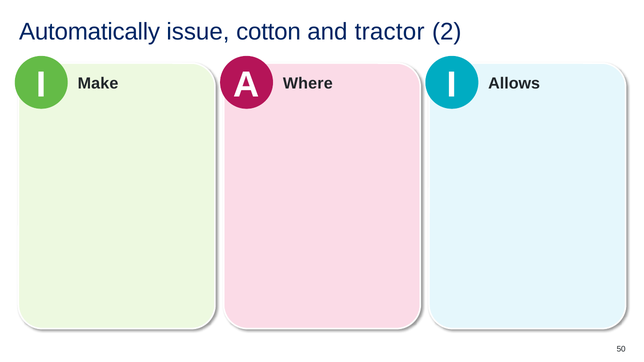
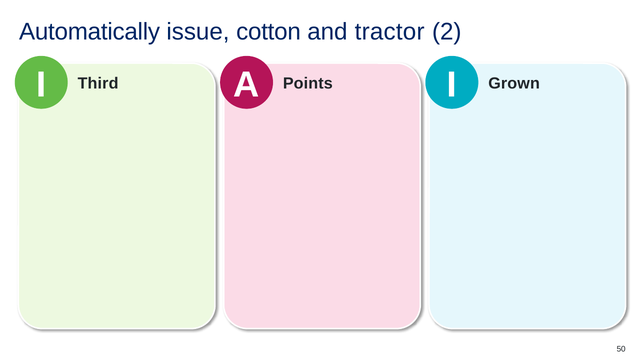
Where: Where -> Points
Allows: Allows -> Grown
Make: Make -> Third
